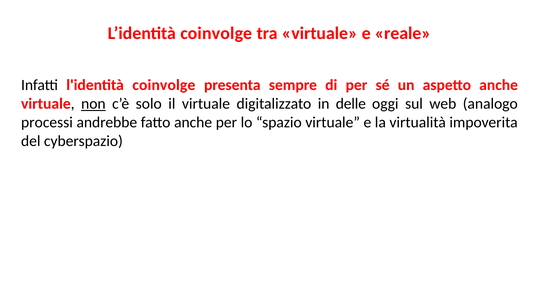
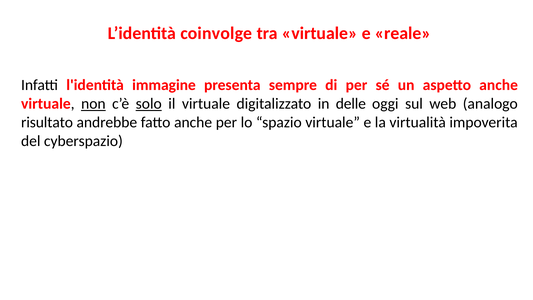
l'identità coinvolge: coinvolge -> immagine
solo underline: none -> present
processi: processi -> risultato
